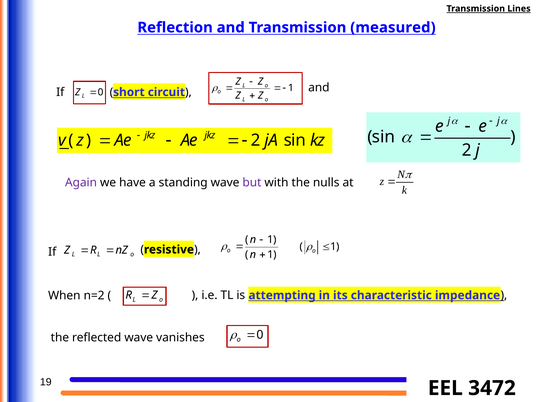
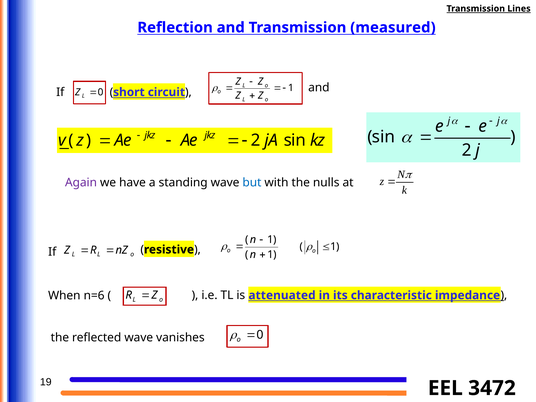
but colour: purple -> blue
n=2: n=2 -> n=6
attempting: attempting -> attenuated
